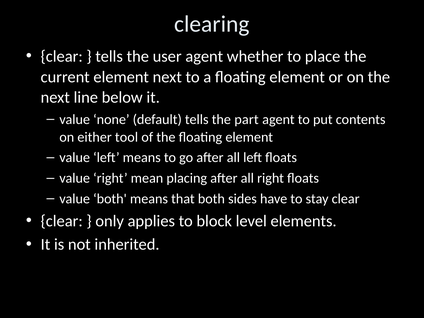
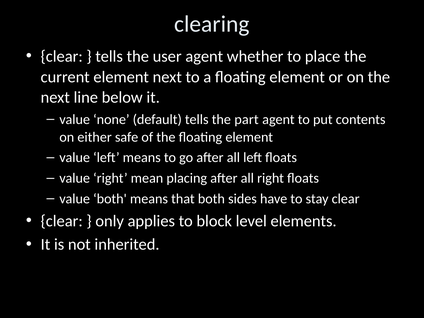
tool: tool -> safe
